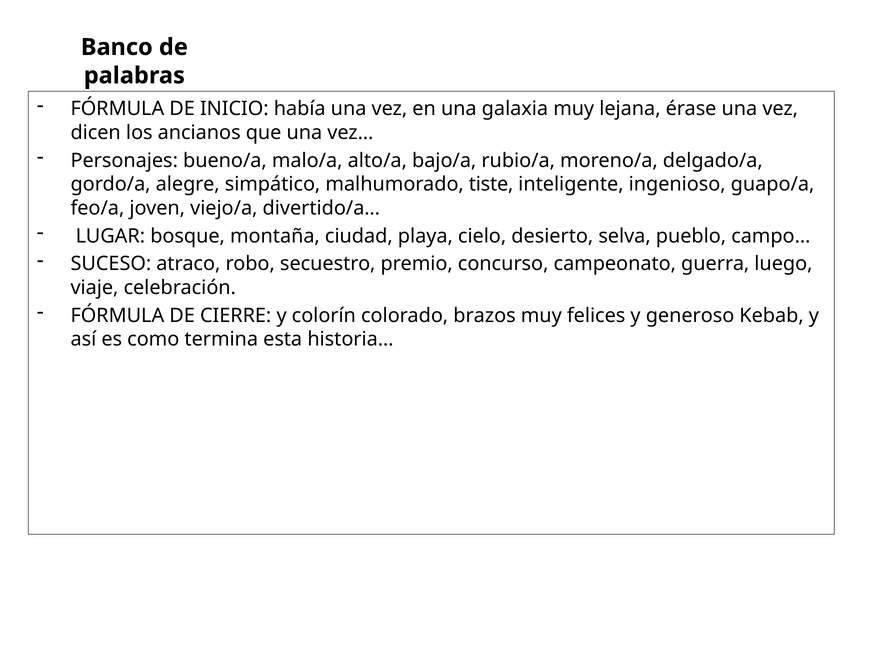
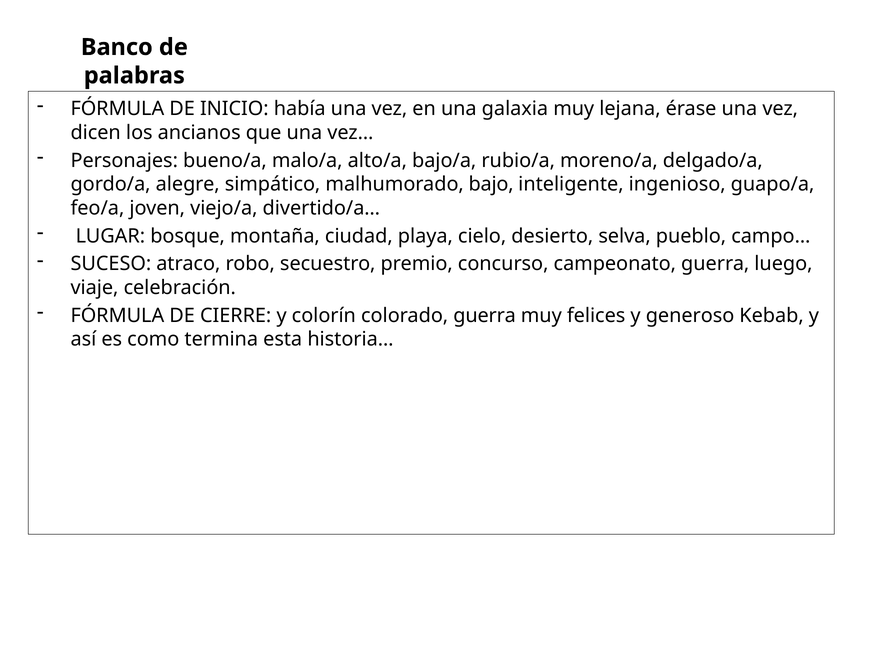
tiste: tiste -> bajo
colorado brazos: brazos -> guerra
